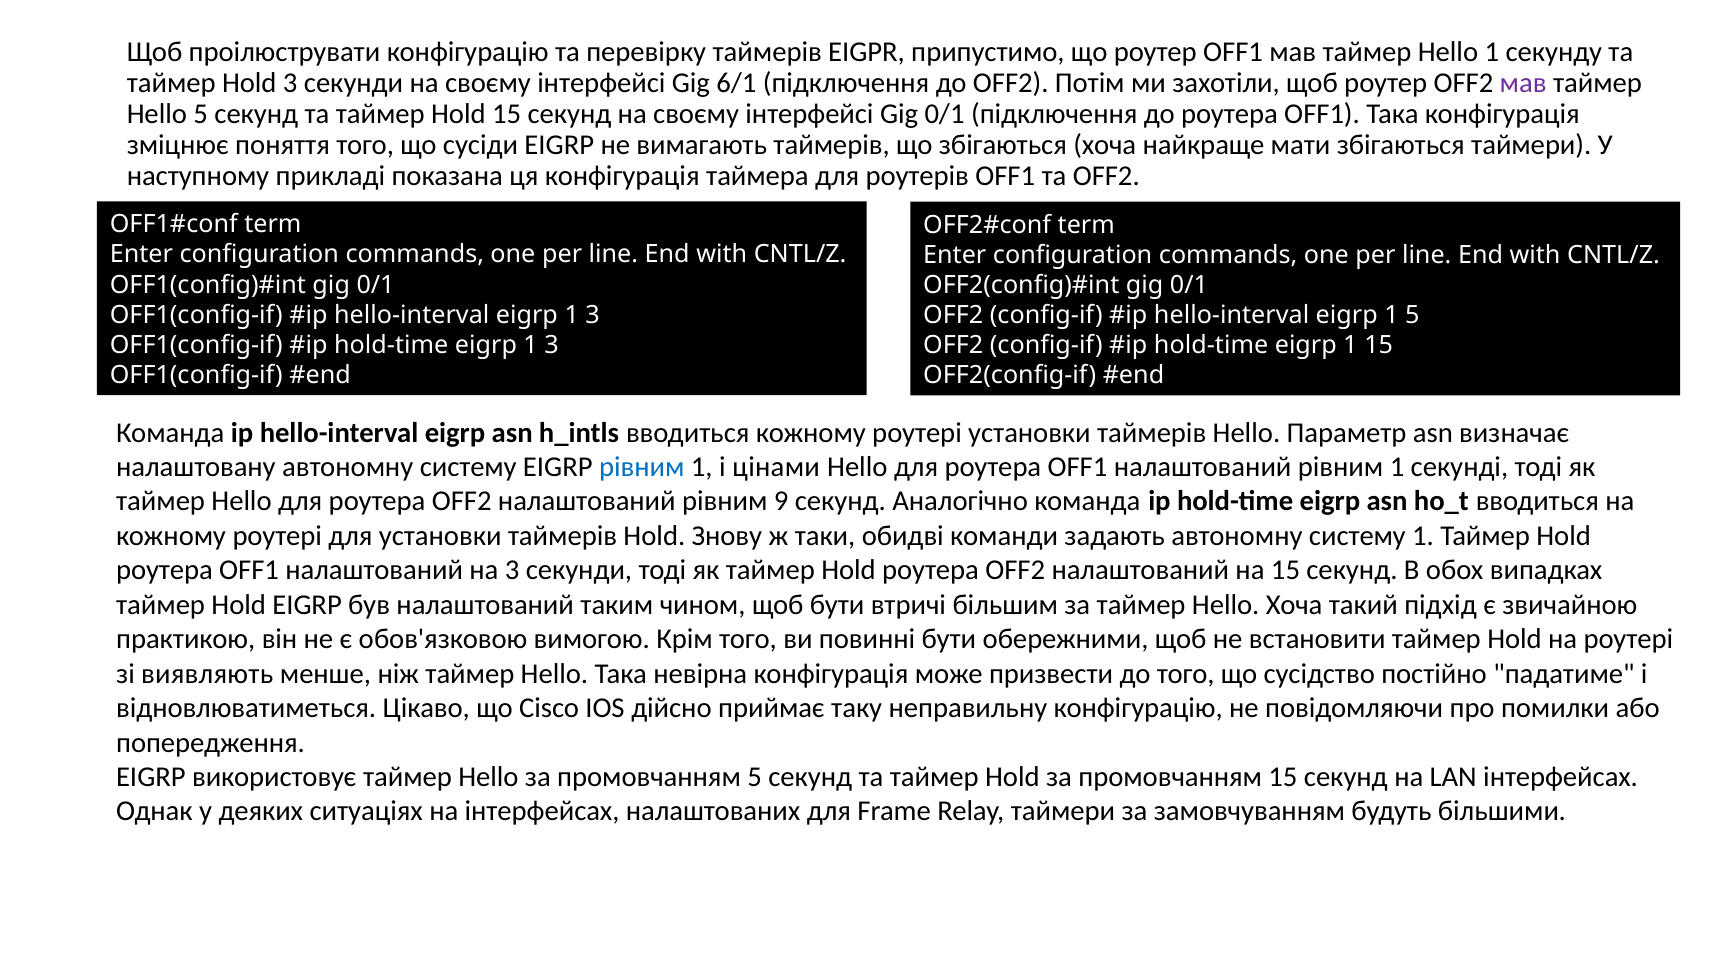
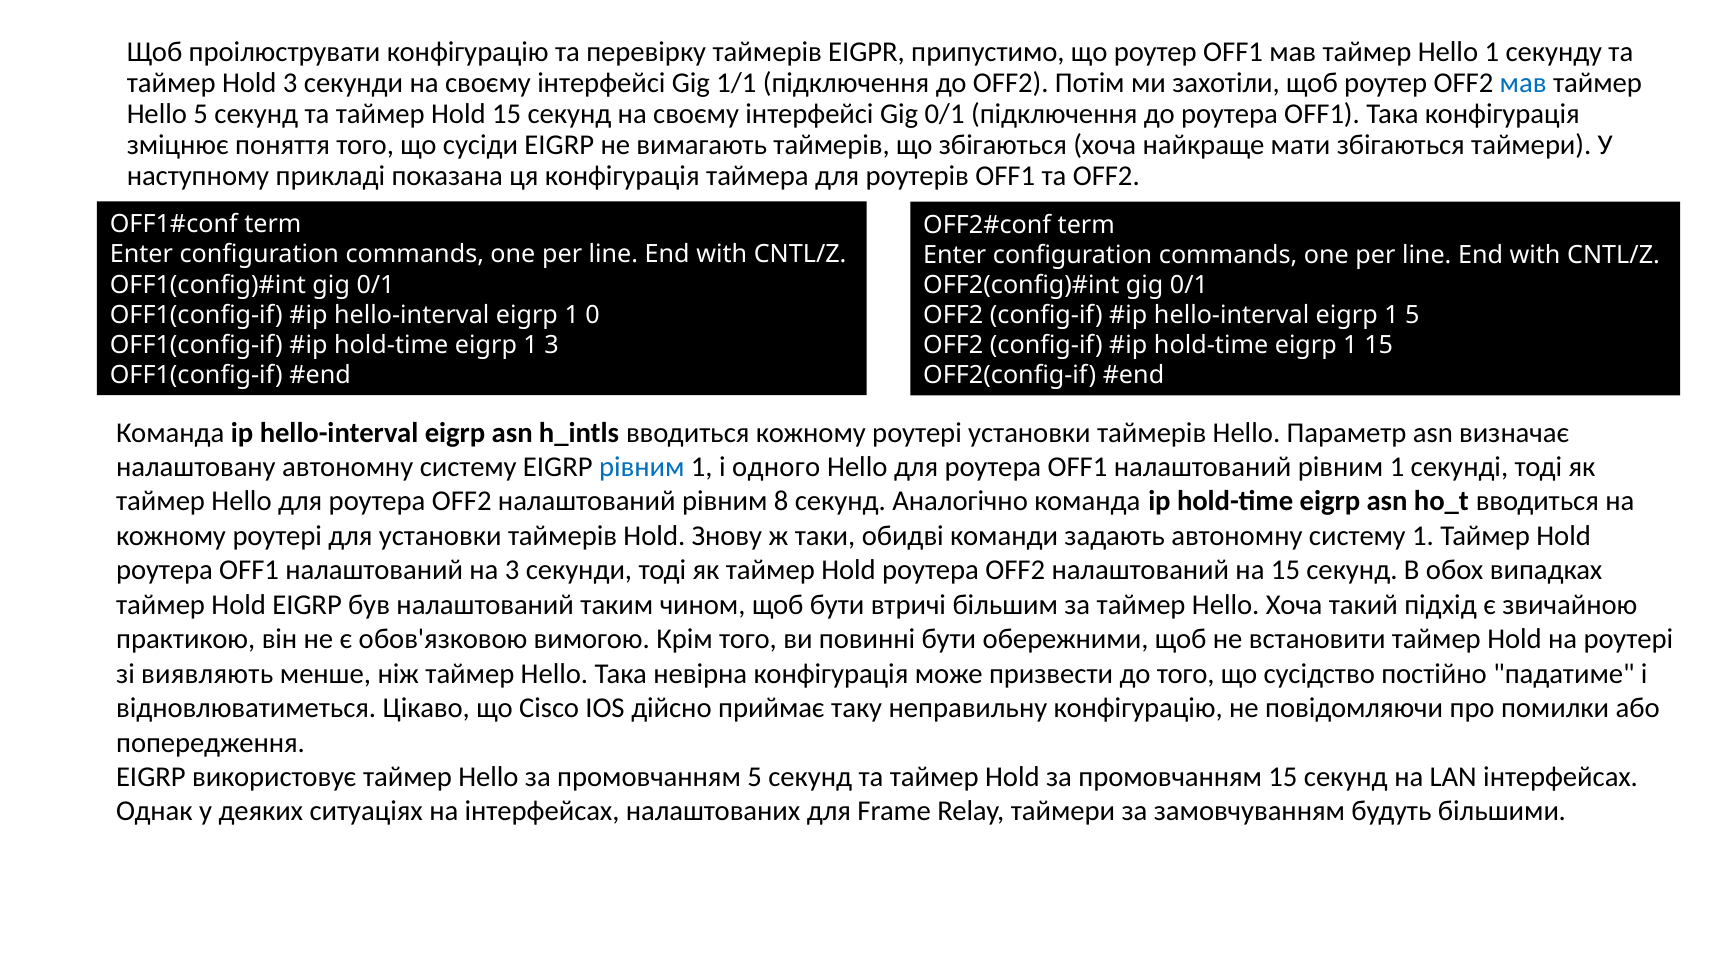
6/1: 6/1 -> 1/1
мав at (1523, 83) colour: purple -> blue
hello-interval eigrp 1 3: 3 -> 0
цінами: цінами -> одного
9: 9 -> 8
